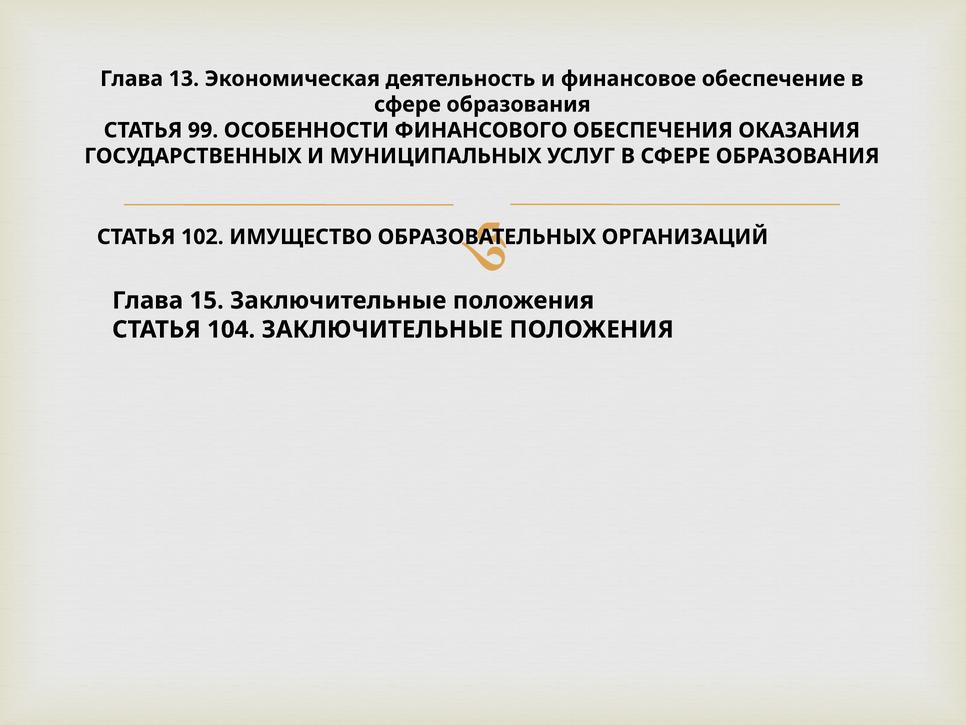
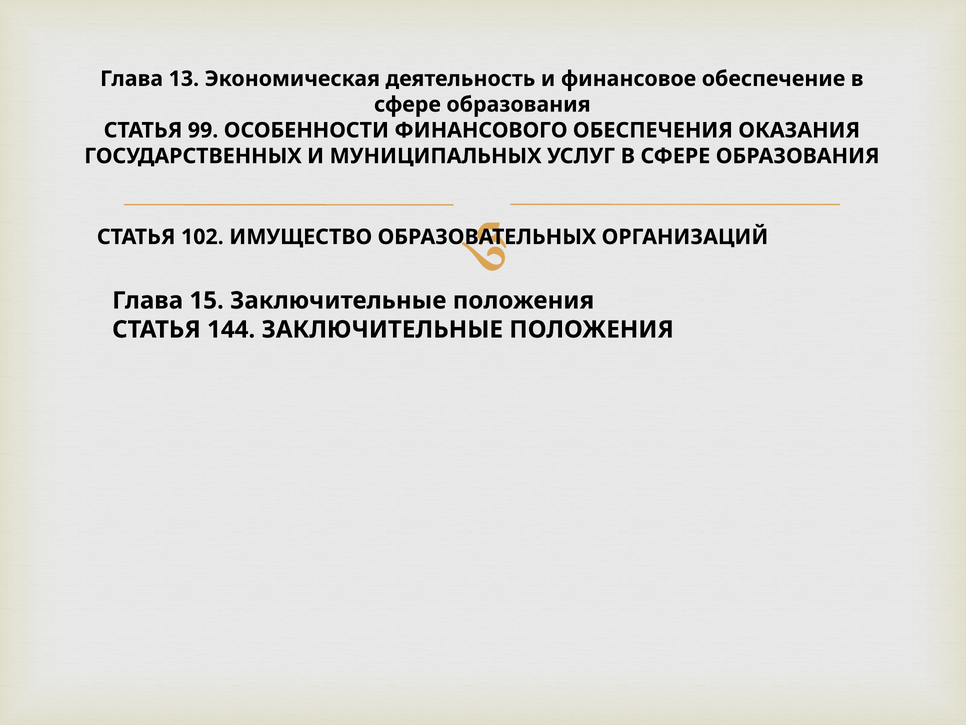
104: 104 -> 144
